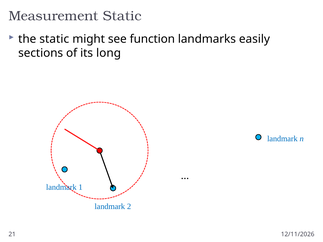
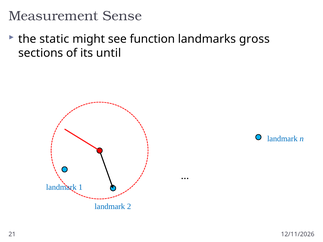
Measurement Static: Static -> Sense
easily: easily -> gross
long: long -> until
